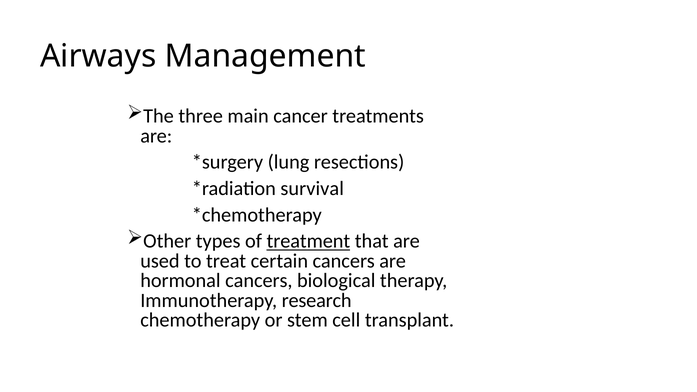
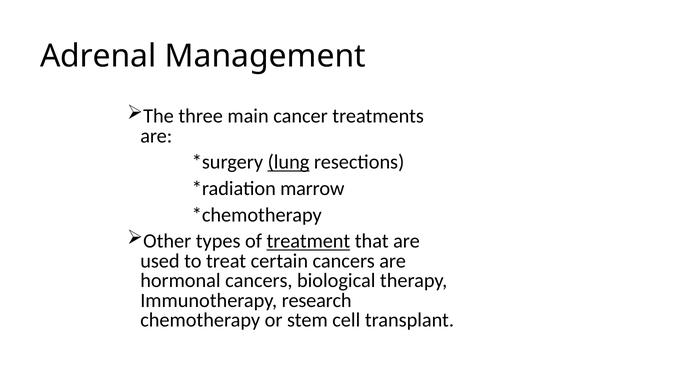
Airways: Airways -> Adrenal
lung underline: none -> present
survival: survival -> marrow
